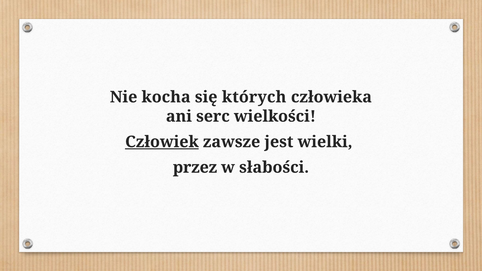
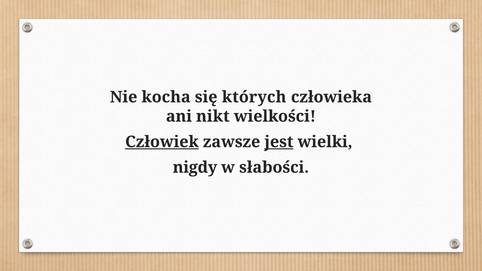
serc: serc -> nikt
jest underline: none -> present
przez: przez -> nigdy
